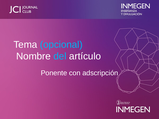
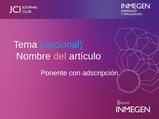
del colour: light blue -> pink
